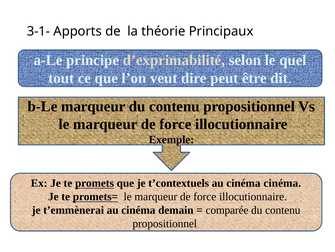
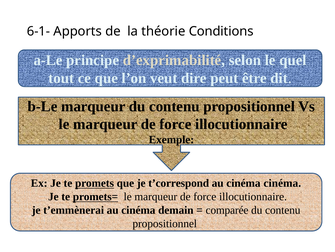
3-1-: 3-1- -> 6-1-
Principaux: Principaux -> Conditions
t’contextuels: t’contextuels -> t’correspond
